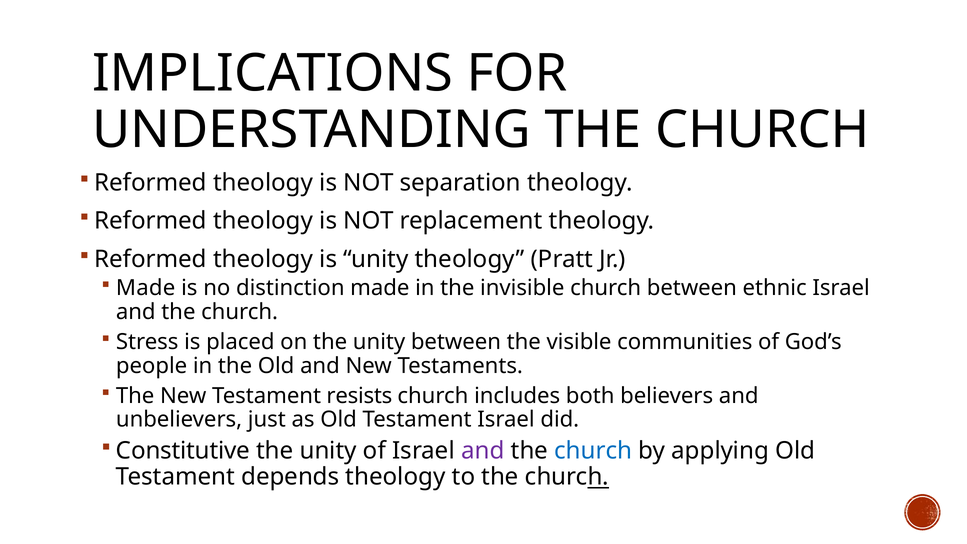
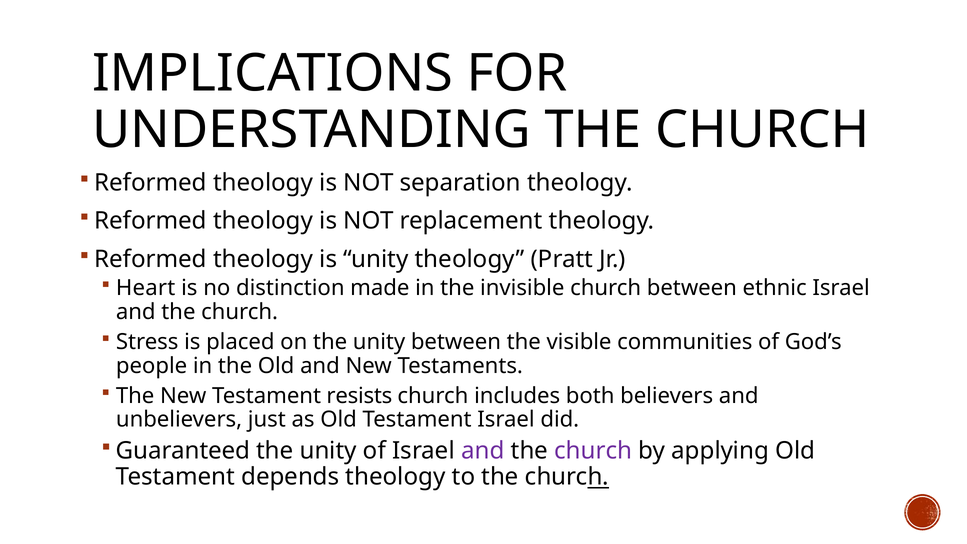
Made at (146, 288): Made -> Heart
Constitutive: Constitutive -> Guaranteed
church at (593, 451) colour: blue -> purple
